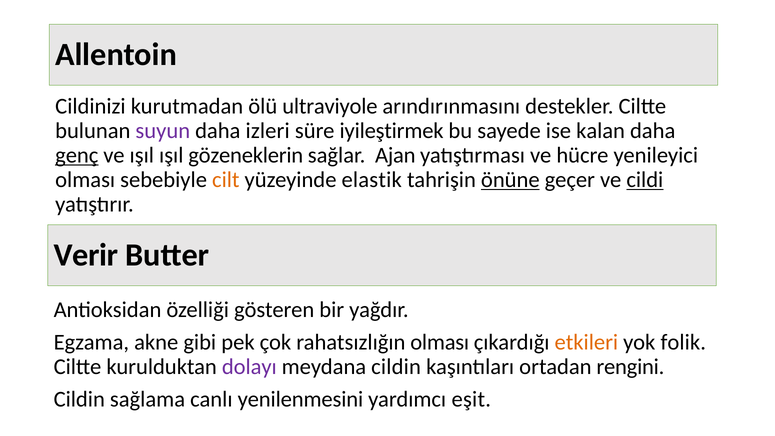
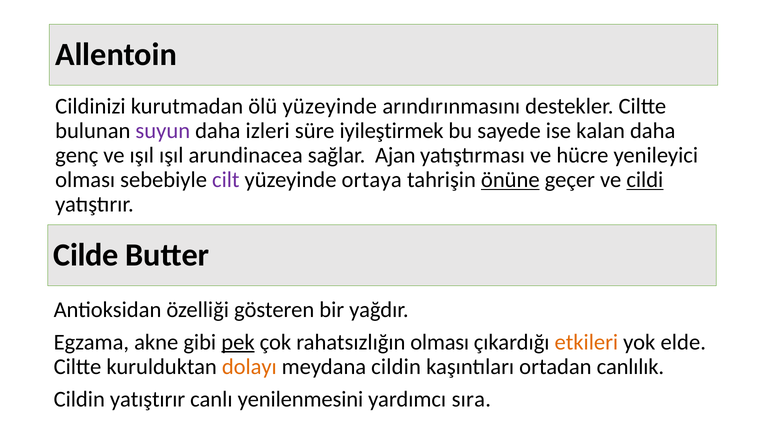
ölü ultraviyole: ultraviyole -> yüzeyinde
genç underline: present -> none
gözeneklerin: gözeneklerin -> arundinacea
cilt colour: orange -> purple
elastik: elastik -> ortaya
Verir: Verir -> Cilde
pek underline: none -> present
folik: folik -> elde
dolayı colour: purple -> orange
rengini: rengini -> canlılık
Cildin sağlama: sağlama -> yatıştırır
eşit: eşit -> sıra
